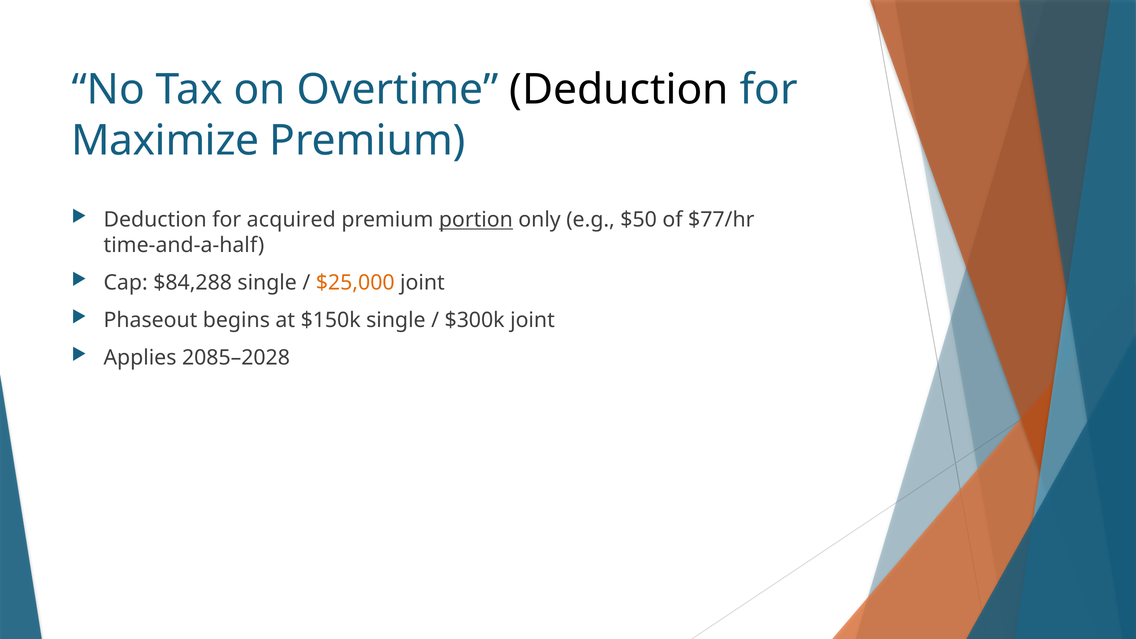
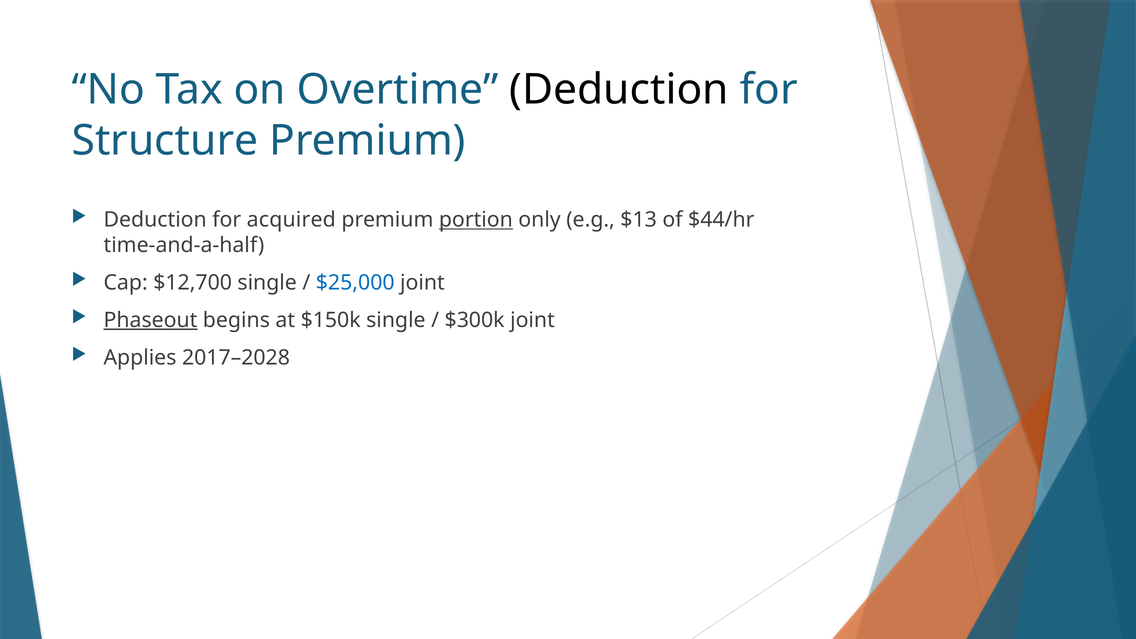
Maximize: Maximize -> Structure
$50: $50 -> $13
$77/hr: $77/hr -> $44/hr
$84,288: $84,288 -> $12,700
$25,000 colour: orange -> blue
Phaseout underline: none -> present
2085–2028: 2085–2028 -> 2017–2028
